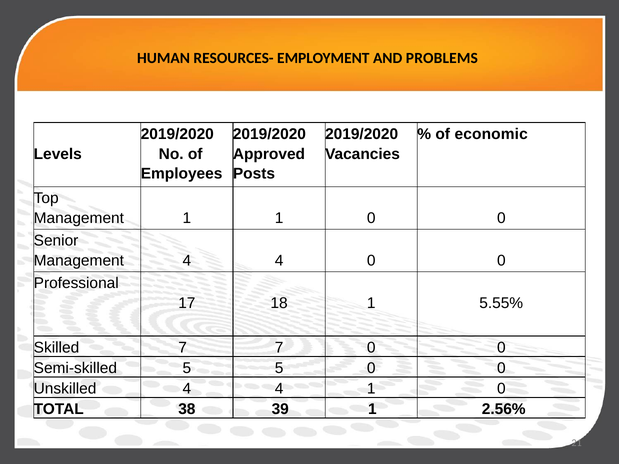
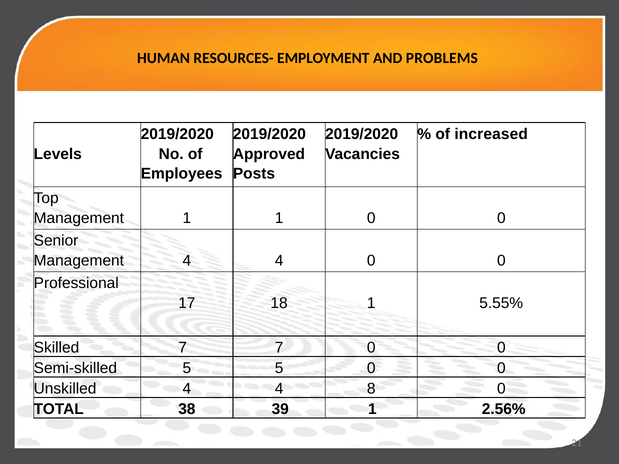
economic: economic -> increased
4 1: 1 -> 8
